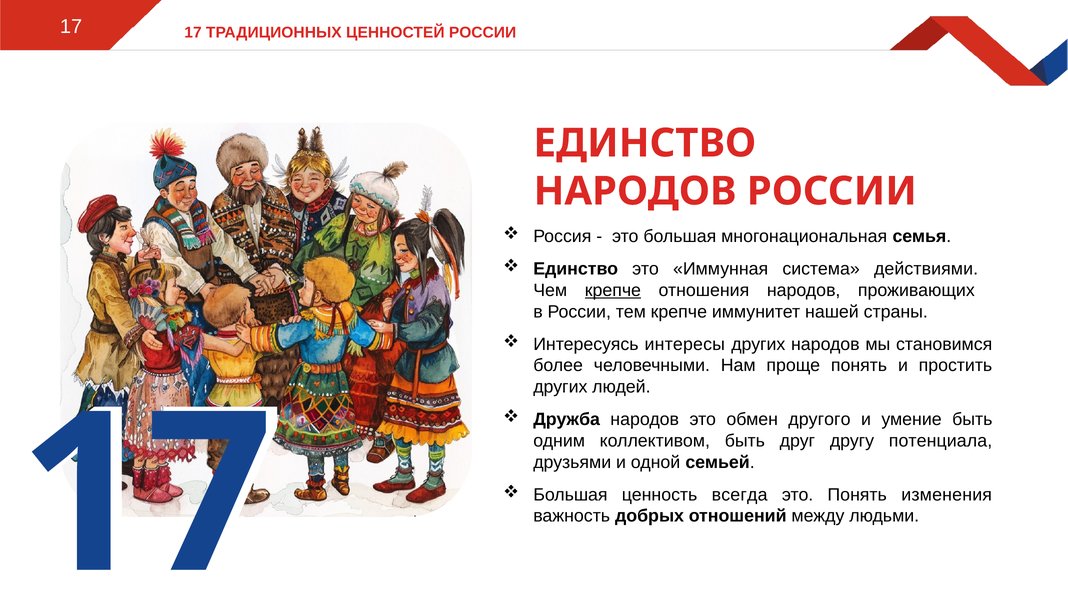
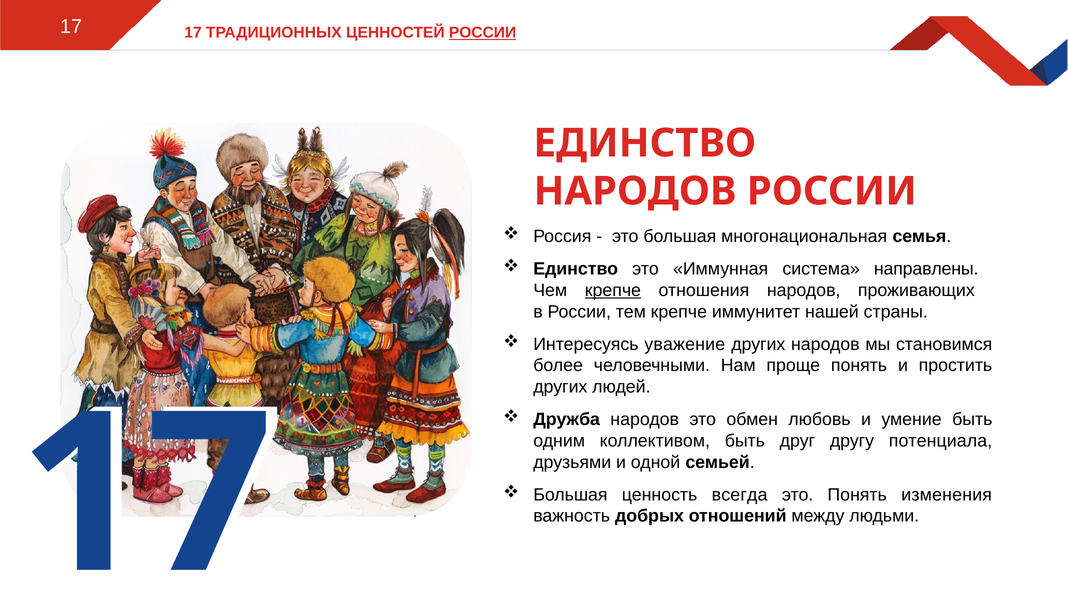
РОССИИ at (483, 33) underline: none -> present
действиями: действиями -> направлены
интересы: интересы -> уважение
другого: другого -> любовь
